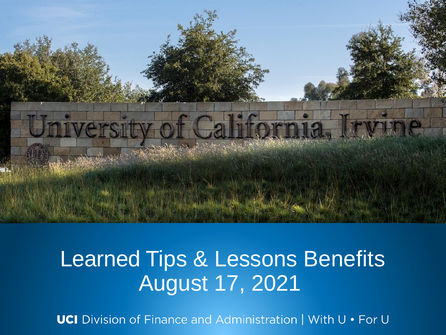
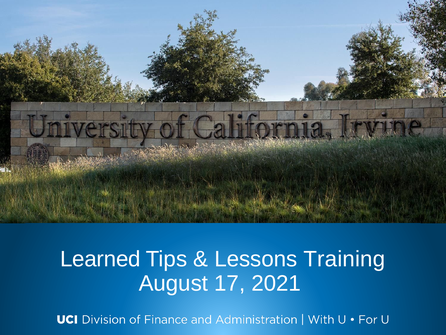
Benefits: Benefits -> Training
